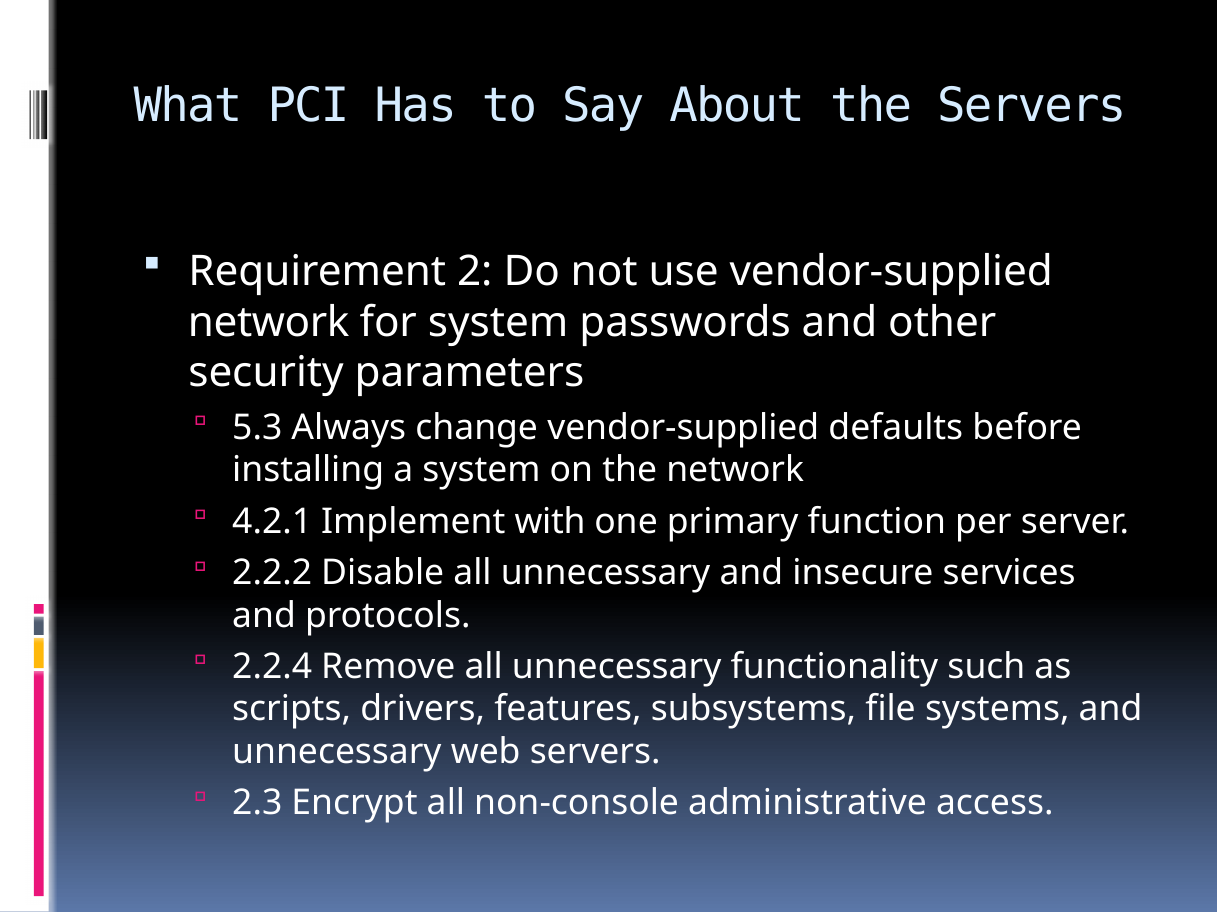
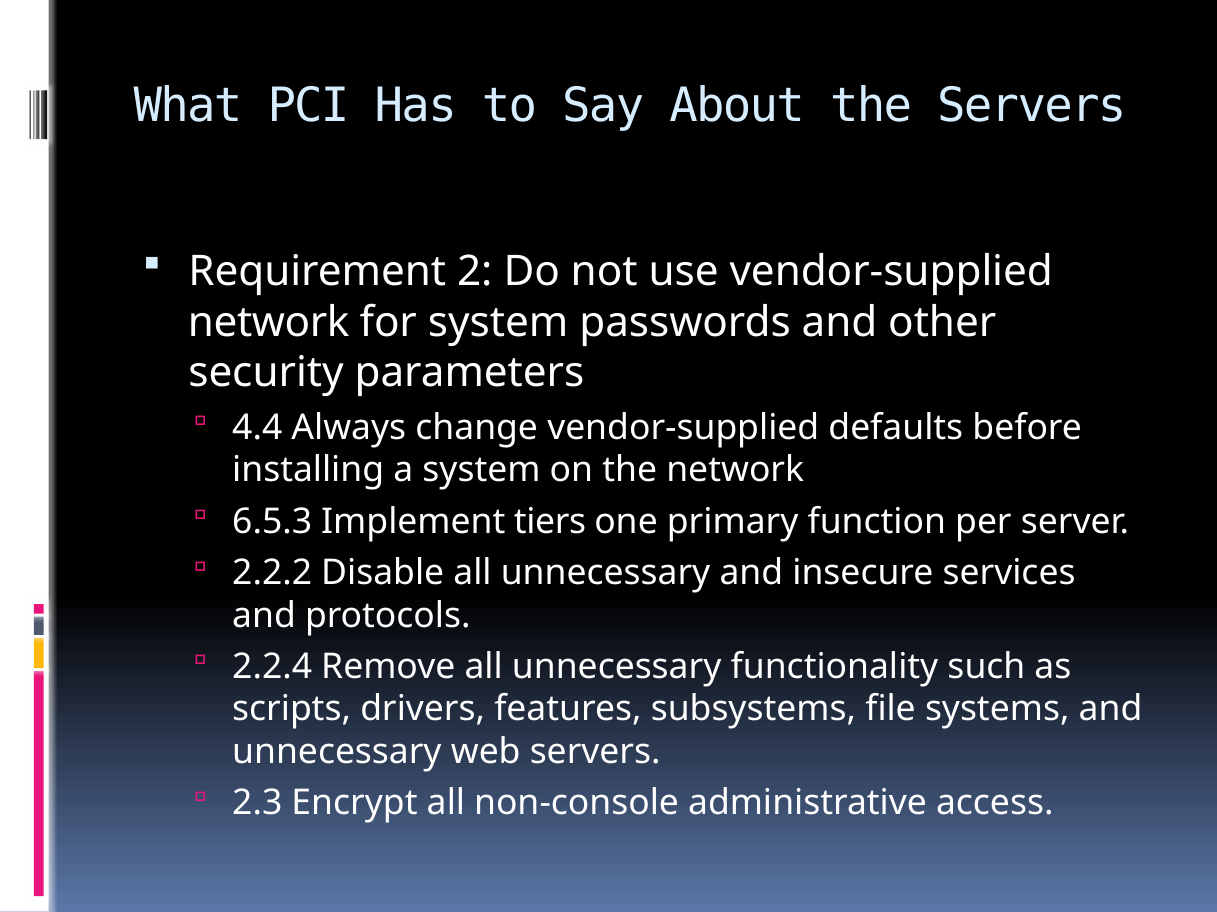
5.3: 5.3 -> 4.4
4.2.1: 4.2.1 -> 6.5.3
with: with -> tiers
